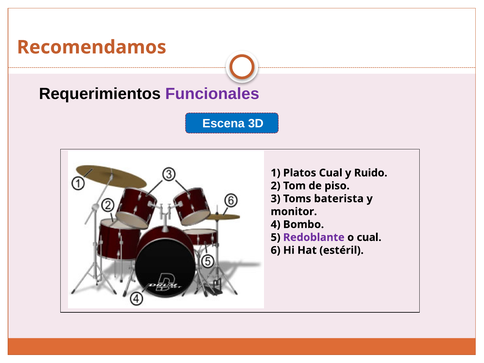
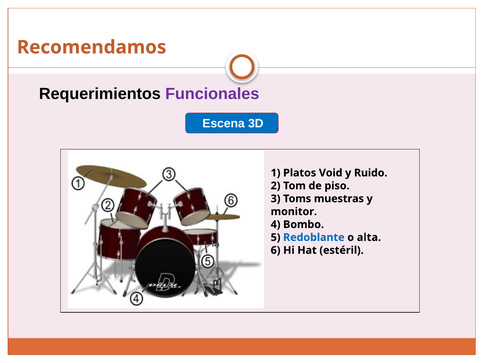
Platos Cual: Cual -> Void
baterista: baterista -> muestras
Redoblante colour: purple -> blue
o cual: cual -> alta
